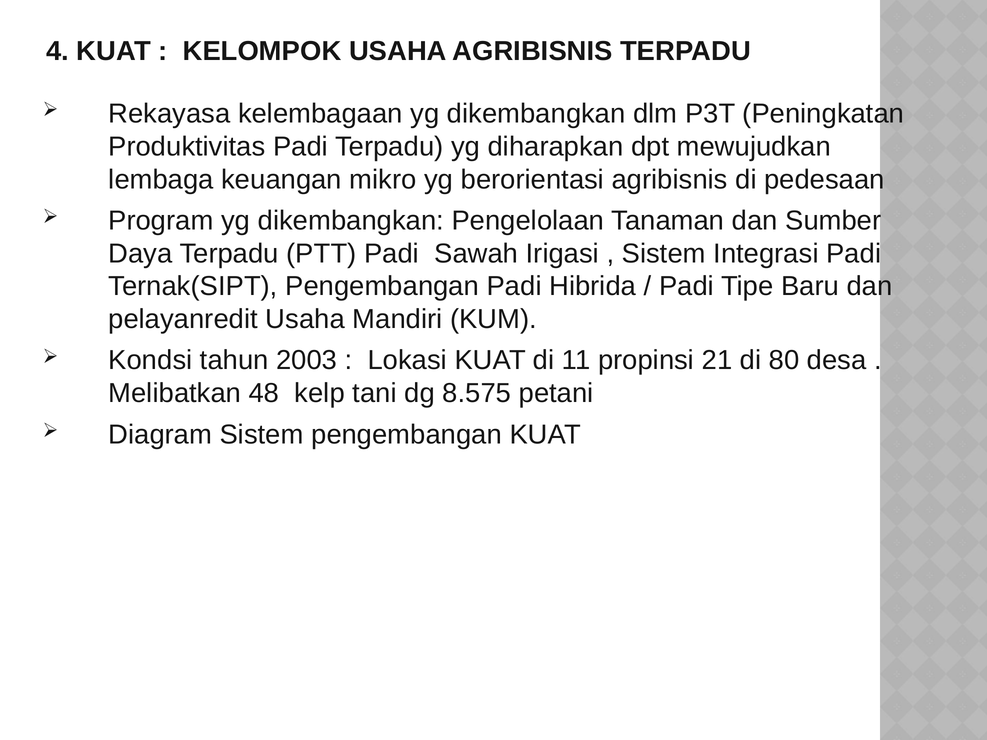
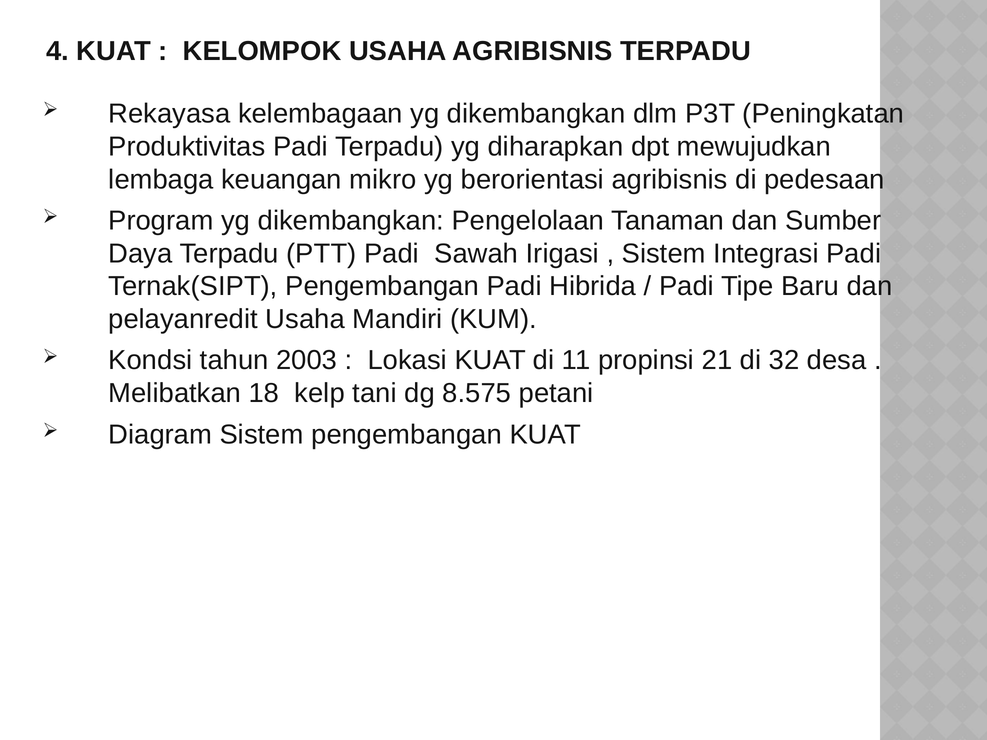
80: 80 -> 32
48: 48 -> 18
